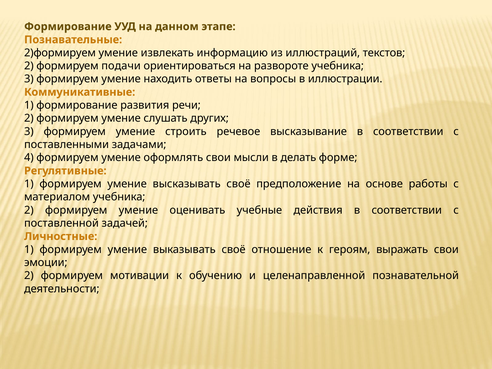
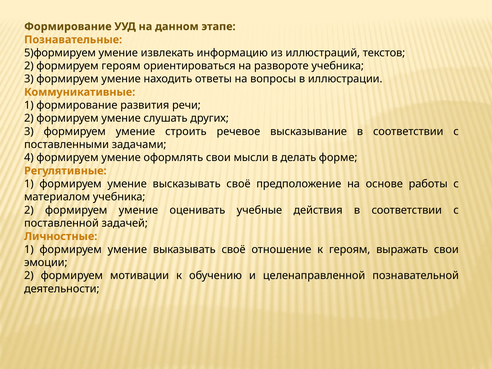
2)формируем: 2)формируем -> 5)формируем
формируем подачи: подачи -> героям
